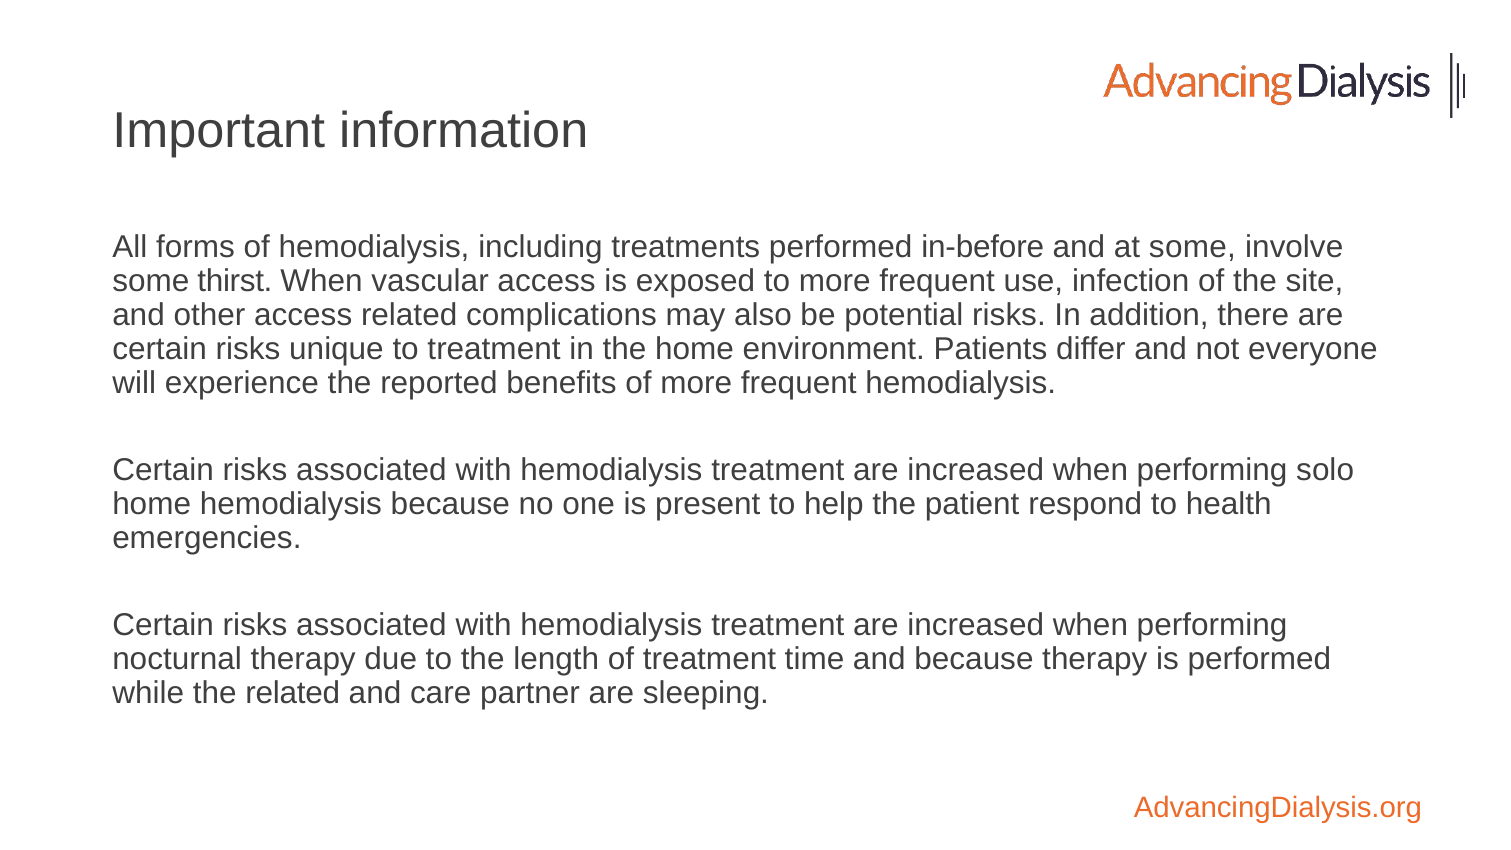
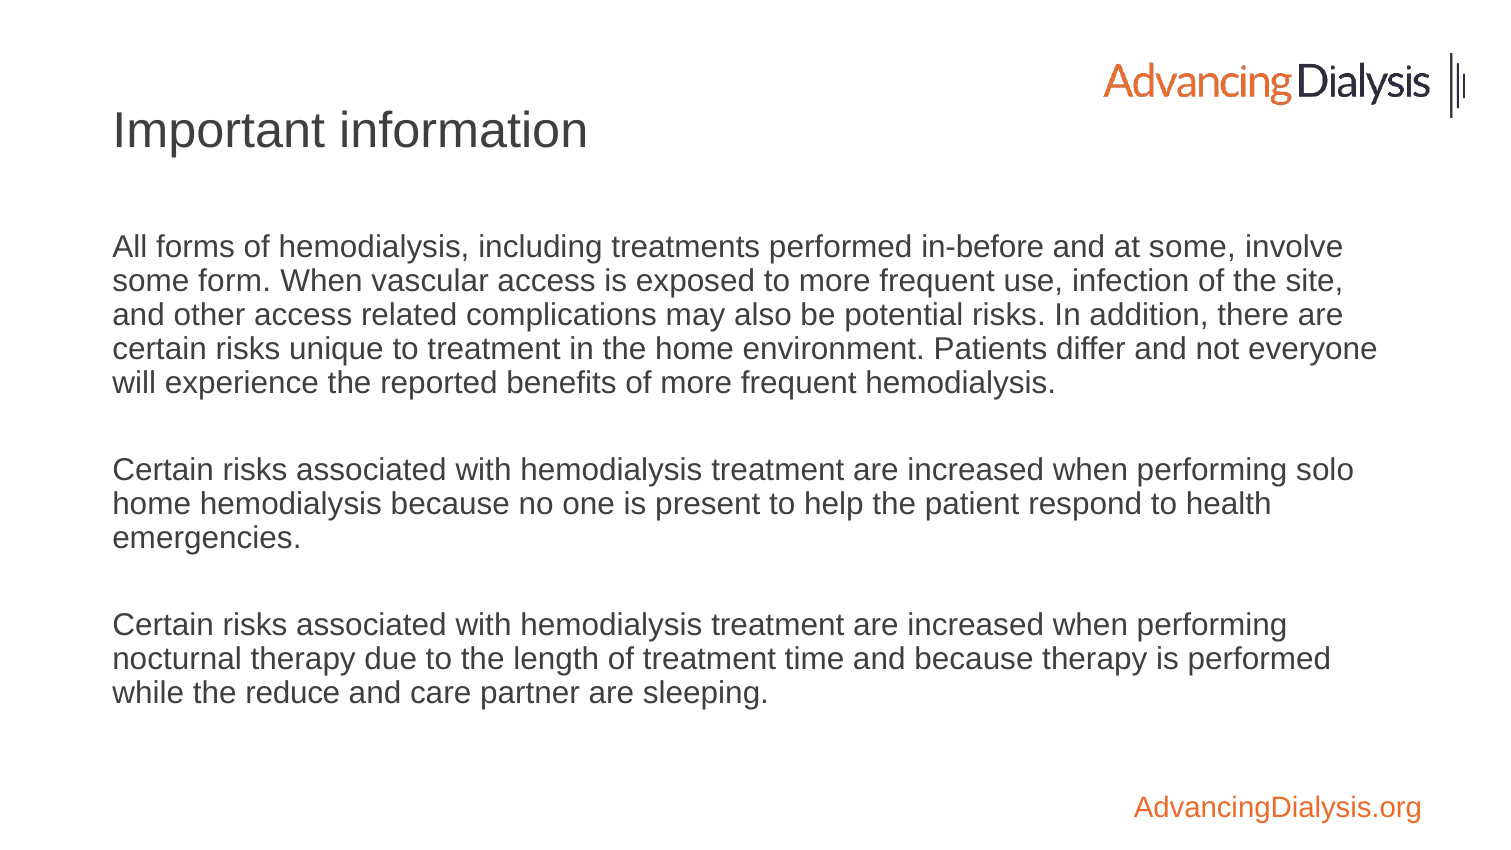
thirst: thirst -> form
the related: related -> reduce
